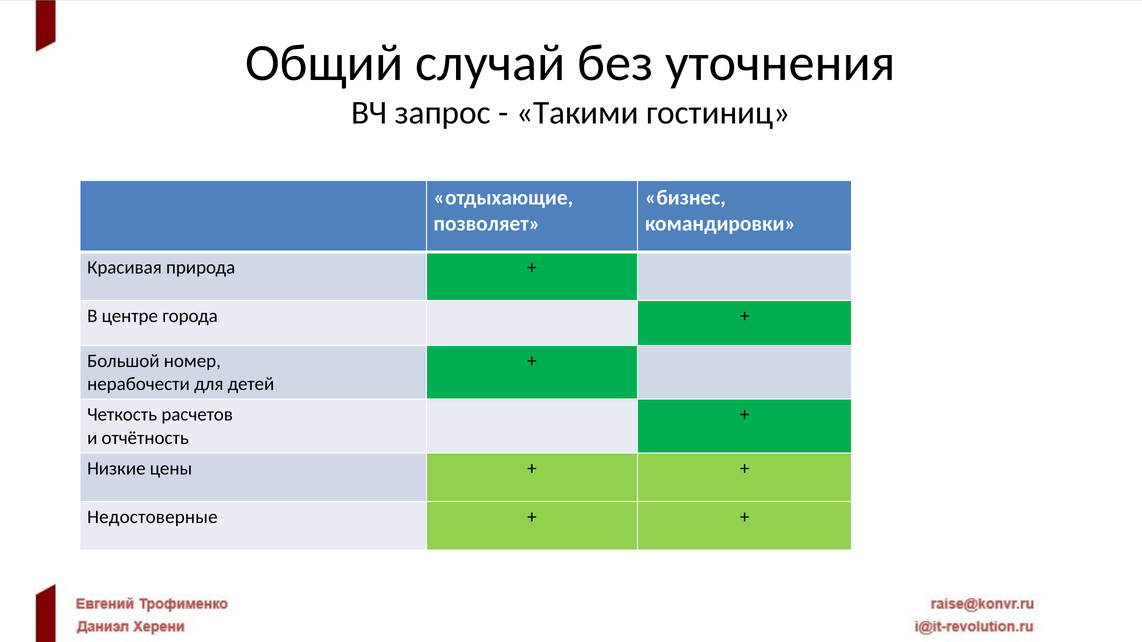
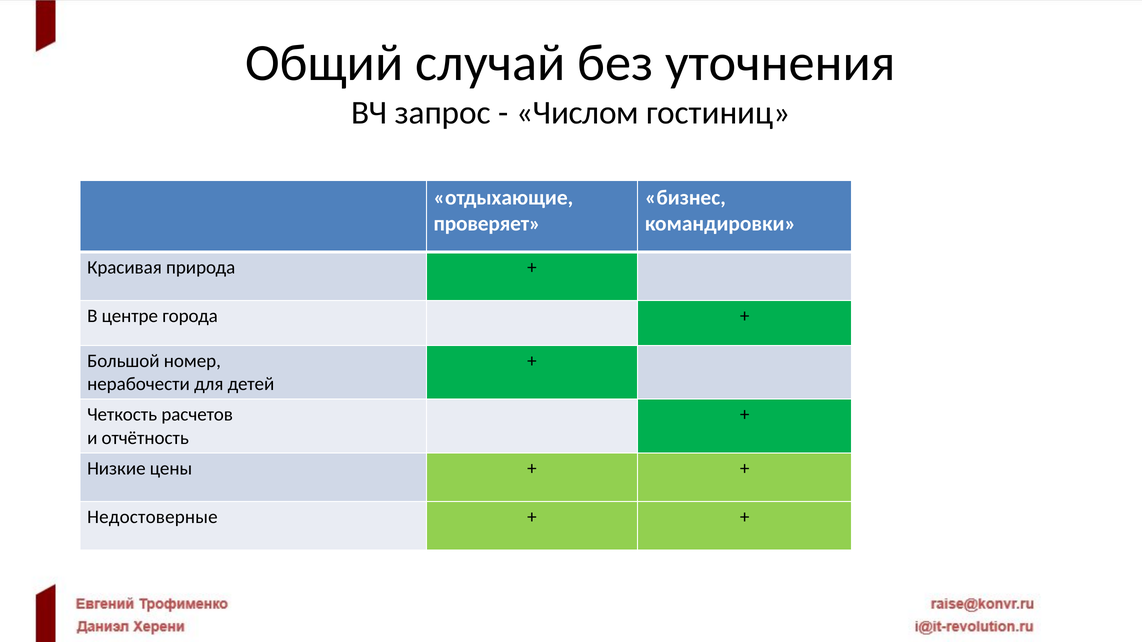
Такими: Такими -> Числом
позволяет: позволяет -> проверяет
